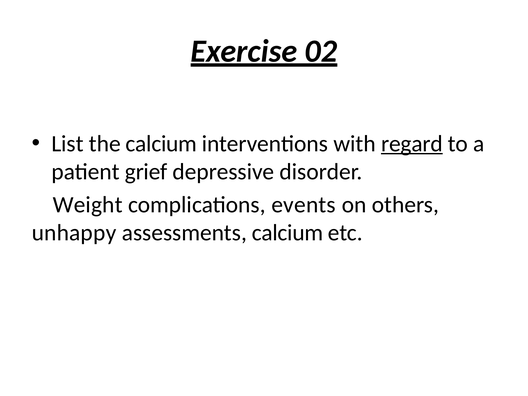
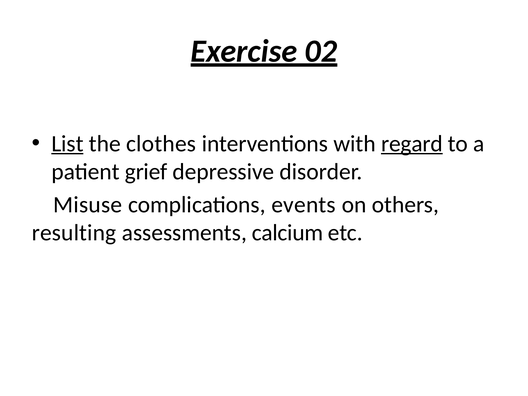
List underline: none -> present
the calcium: calcium -> clothes
Weight: Weight -> Misuse
unhappy: unhappy -> resulting
